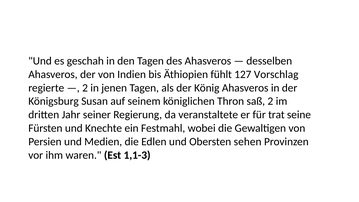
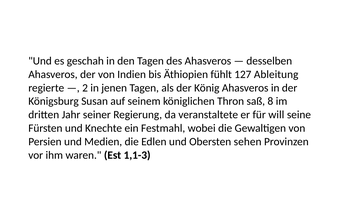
Vorschlag: Vorschlag -> Ableitung
saß 2: 2 -> 8
trat: trat -> will
